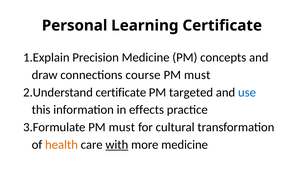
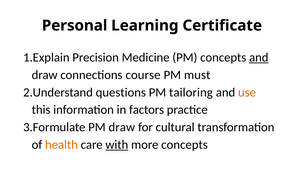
and at (259, 57) underline: none -> present
certificate at (121, 92): certificate -> questions
targeted: targeted -> tailoring
use colour: blue -> orange
effects: effects -> factors
must at (122, 127): must -> draw
more medicine: medicine -> concepts
